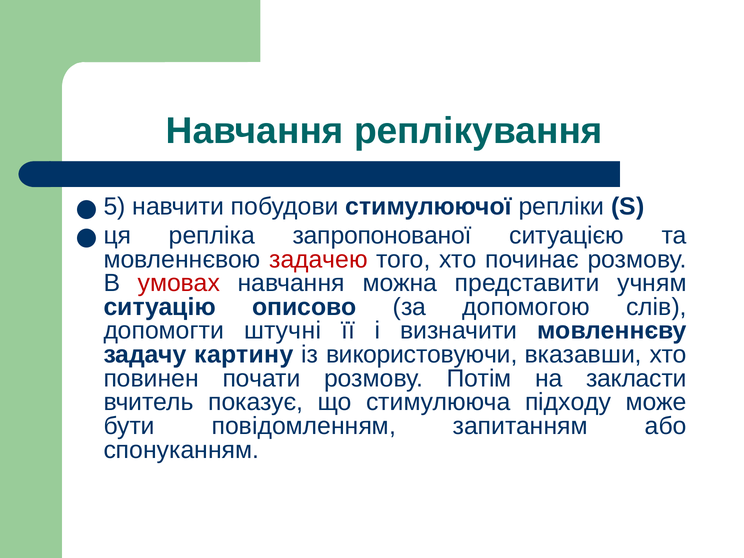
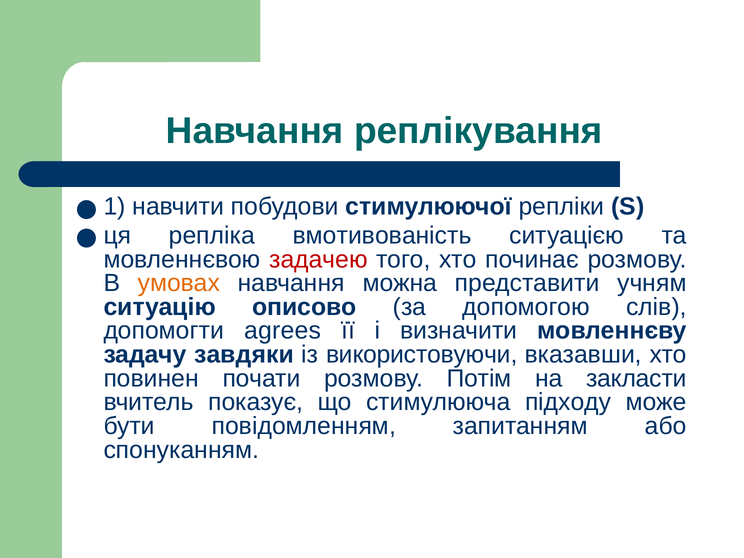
5: 5 -> 1
запропонованої: запропонованої -> вмотивованість
умовах colour: red -> orange
штучні: штучні -> agrees
картину: картину -> завдяки
